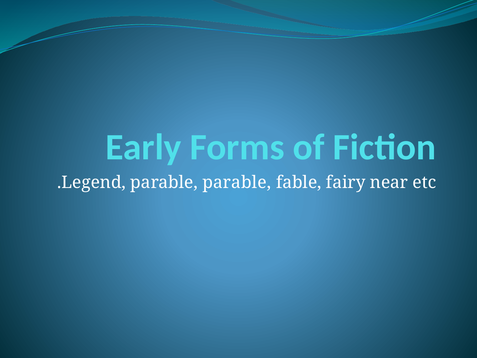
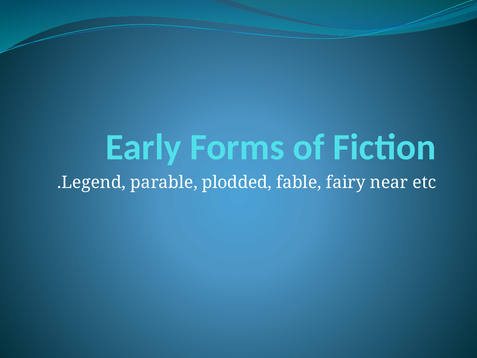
parable parable: parable -> plodded
